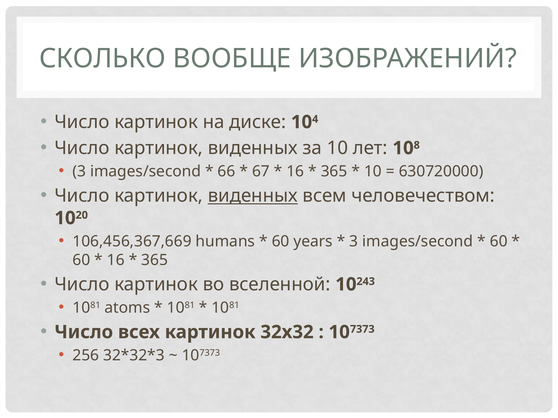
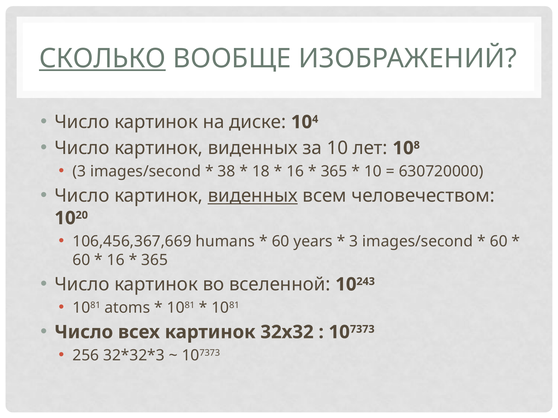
СКОЛЬКО underline: none -> present
66: 66 -> 38
67: 67 -> 18
